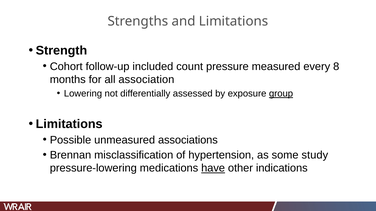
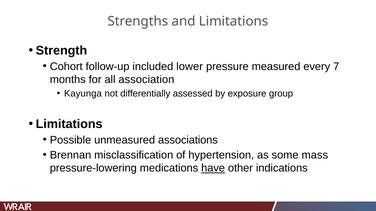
count: count -> lower
8: 8 -> 7
Lowering: Lowering -> Kayunga
group underline: present -> none
study: study -> mass
